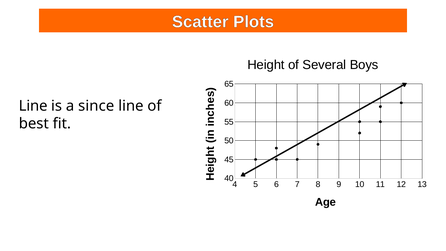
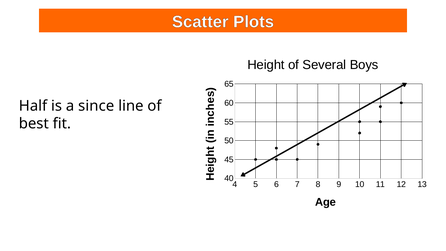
Line at (33, 106): Line -> Half
